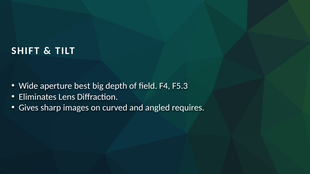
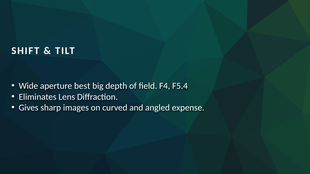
F5.3: F5.3 -> F5.4
requires: requires -> expense
